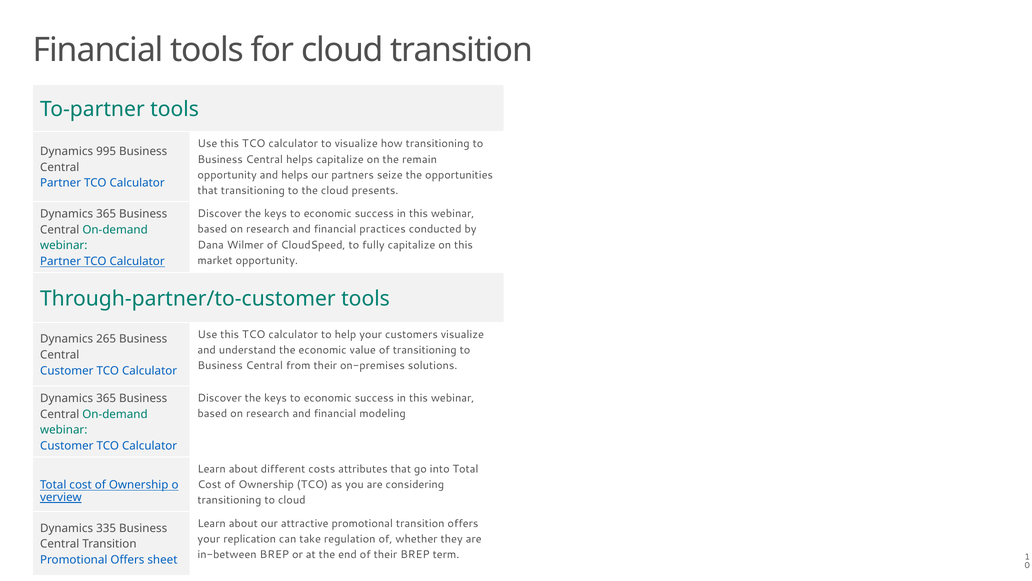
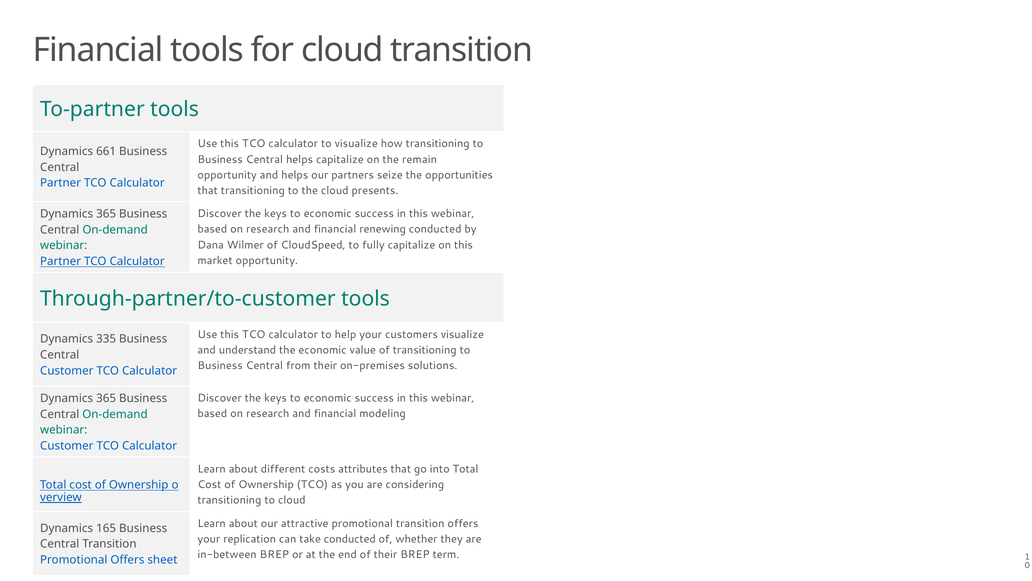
995: 995 -> 661
practices: practices -> renewing
265: 265 -> 335
335: 335 -> 165
take regulation: regulation -> conducted
